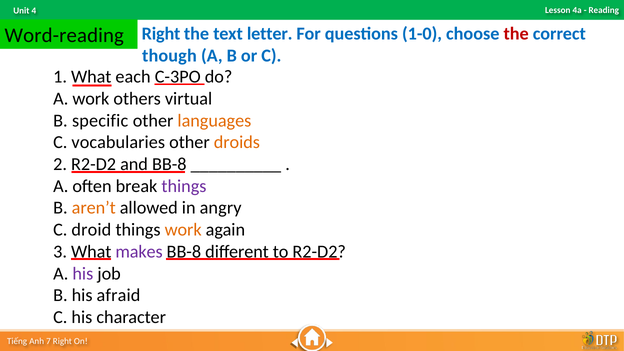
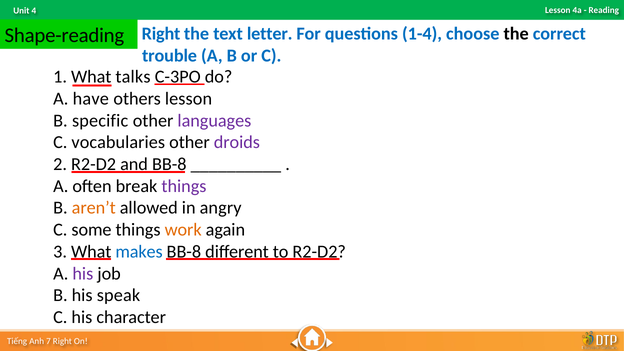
1-0: 1-0 -> 1-4
the at (516, 34) colour: red -> black
Word-reading: Word-reading -> Shape-reading
though: though -> trouble
each: each -> talks
A work: work -> have
others virtual: virtual -> lesson
languages colour: orange -> purple
droids colour: orange -> purple
droid: droid -> some
makes colour: purple -> blue
afraid: afraid -> speak
